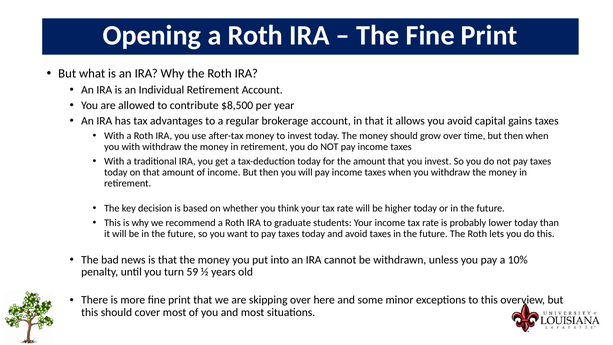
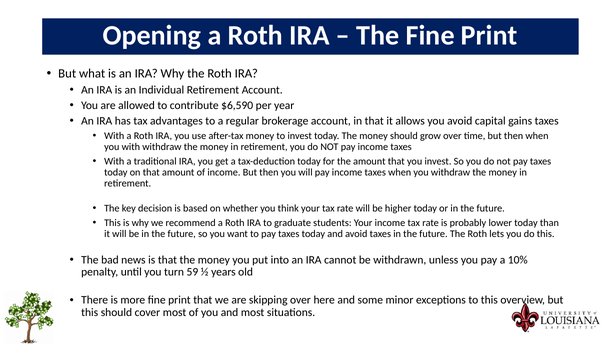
$8,500: $8,500 -> $6,590
